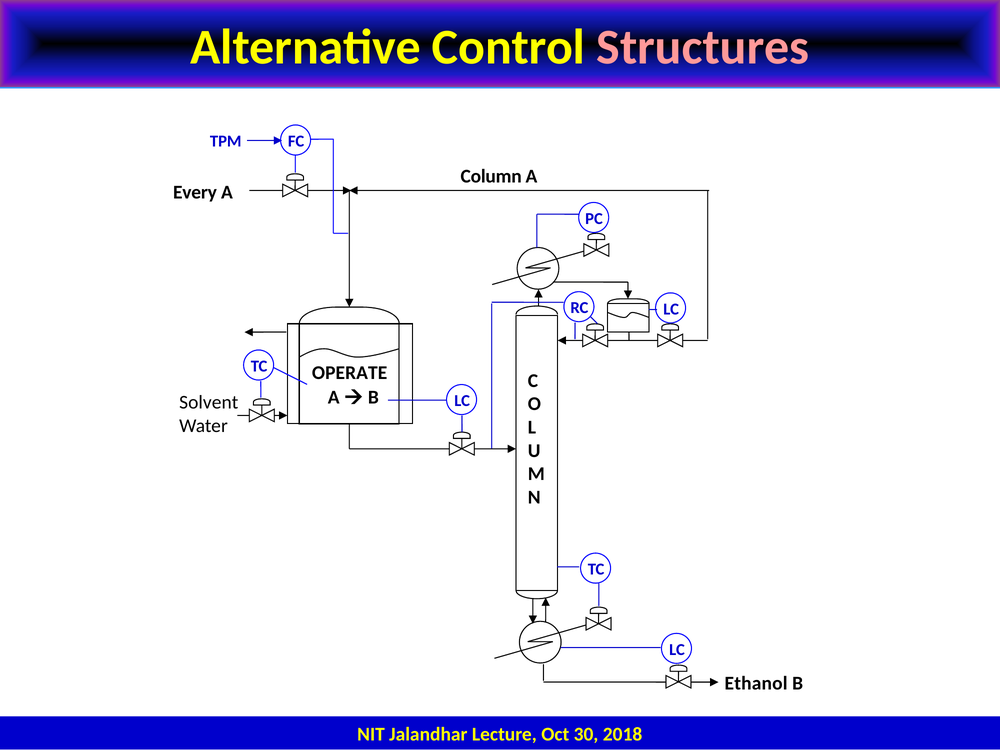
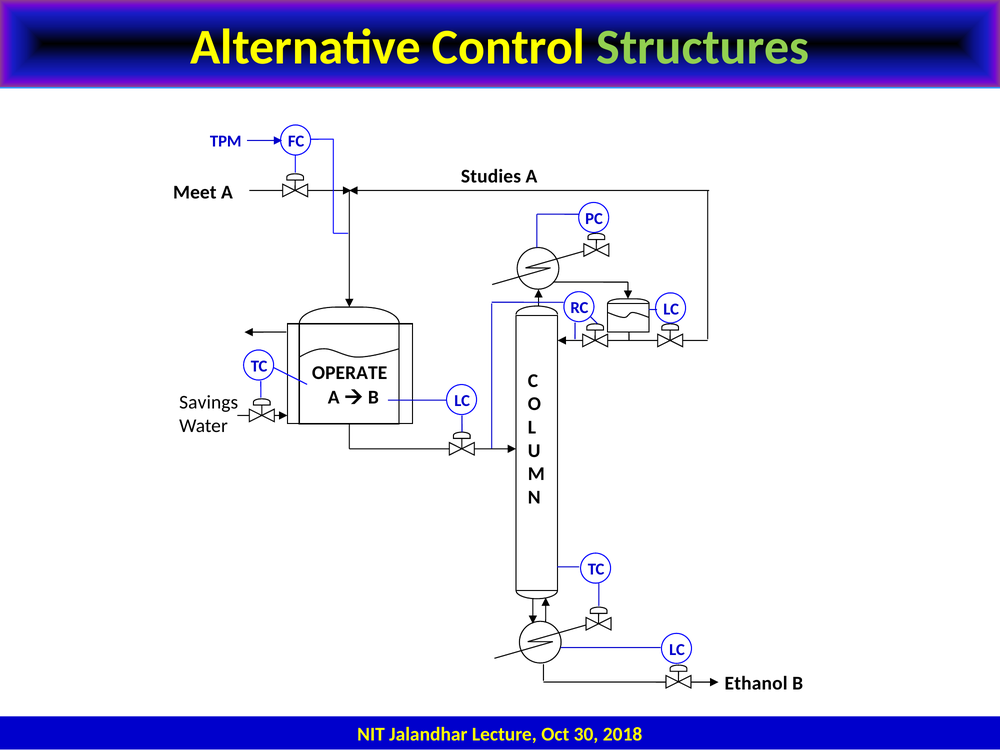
Structures at (703, 47) colour: pink -> light green
Column: Column -> Studies
Every: Every -> Meet
Solvent: Solvent -> Savings
